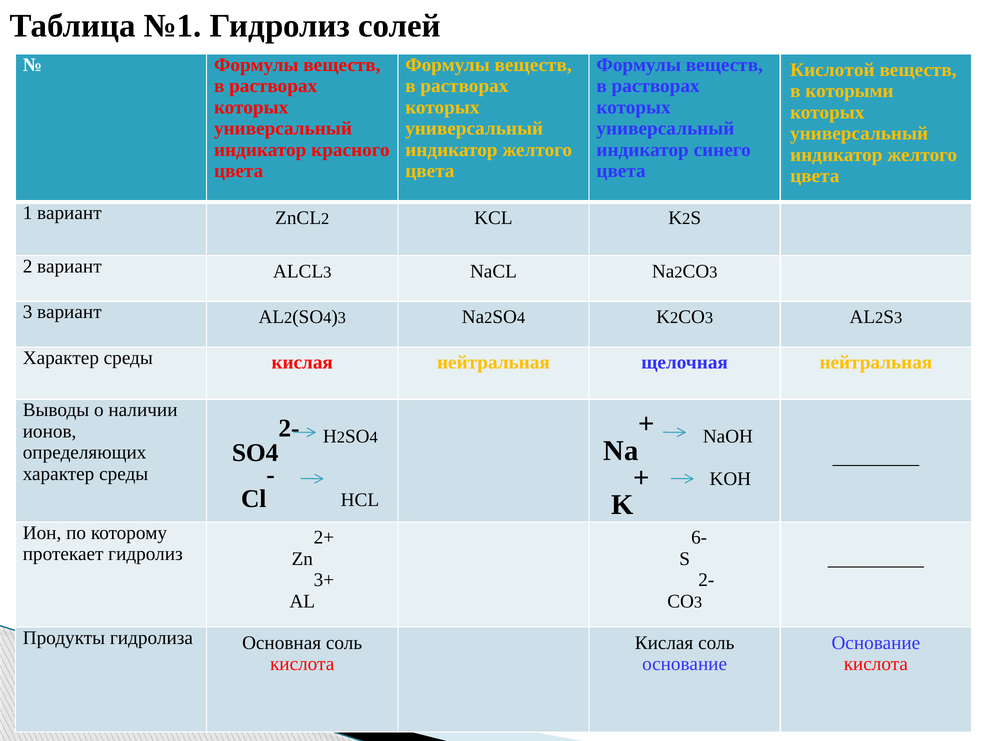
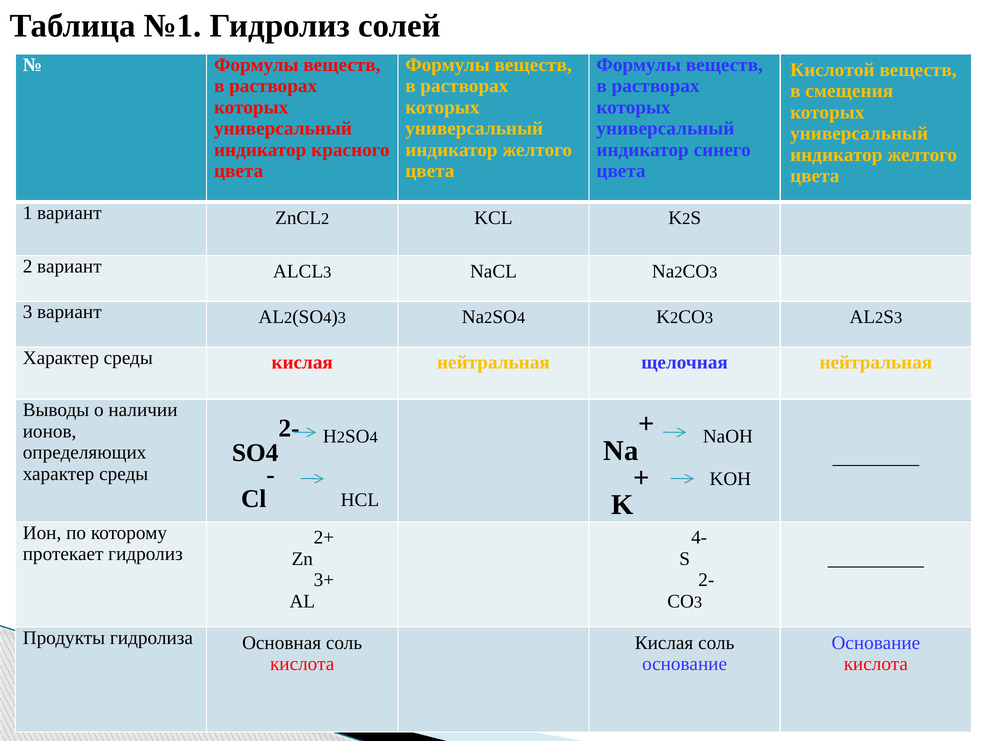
которыми: которыми -> смещения
6-: 6- -> 4-
